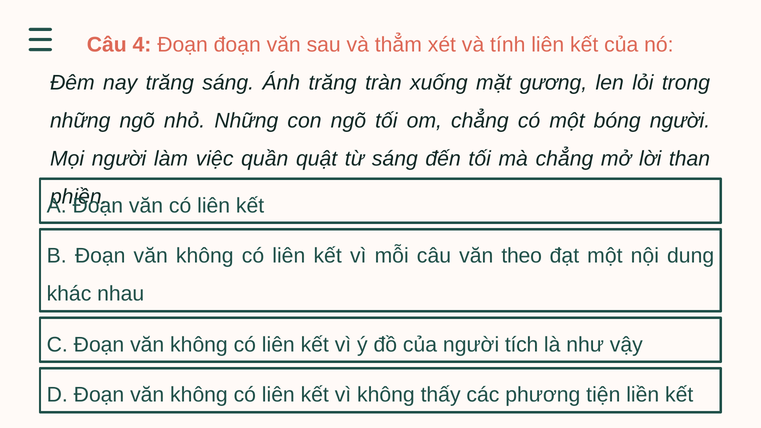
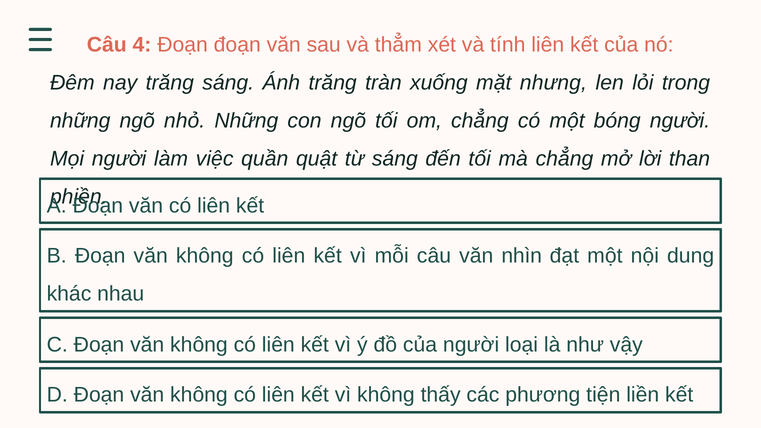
gương: gương -> nhưng
theo: theo -> nhìn
tích: tích -> loại
